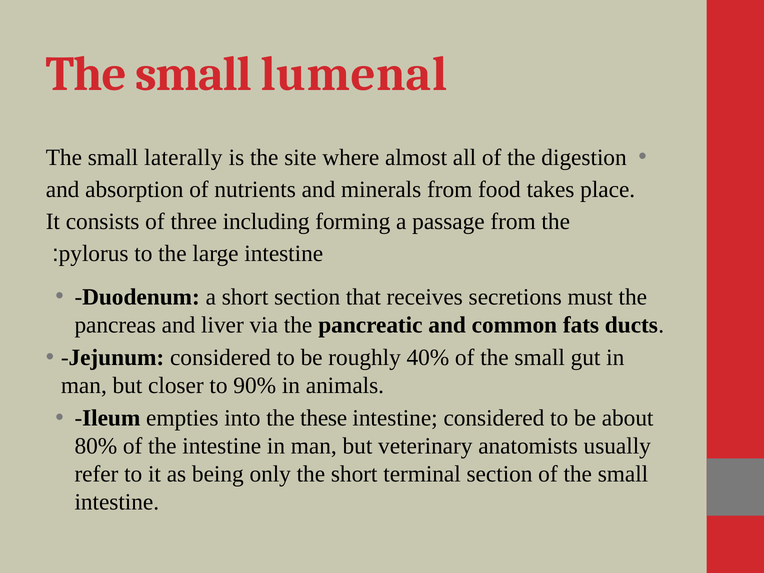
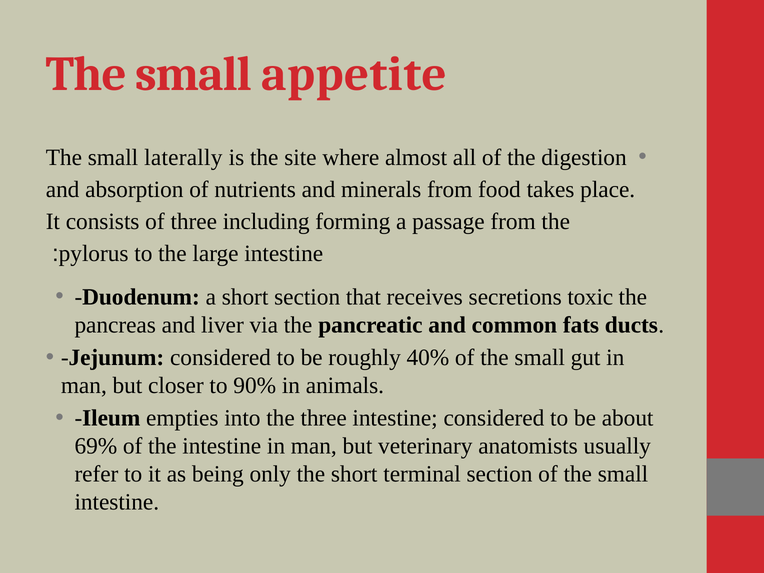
lumenal: lumenal -> appetite
must: must -> toxic
the these: these -> three
80%: 80% -> 69%
